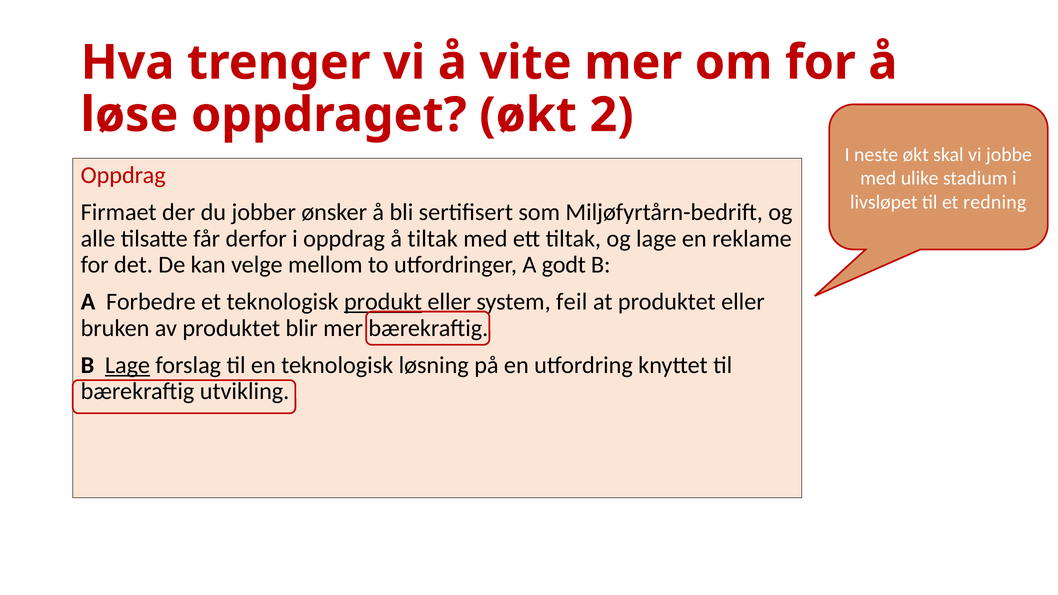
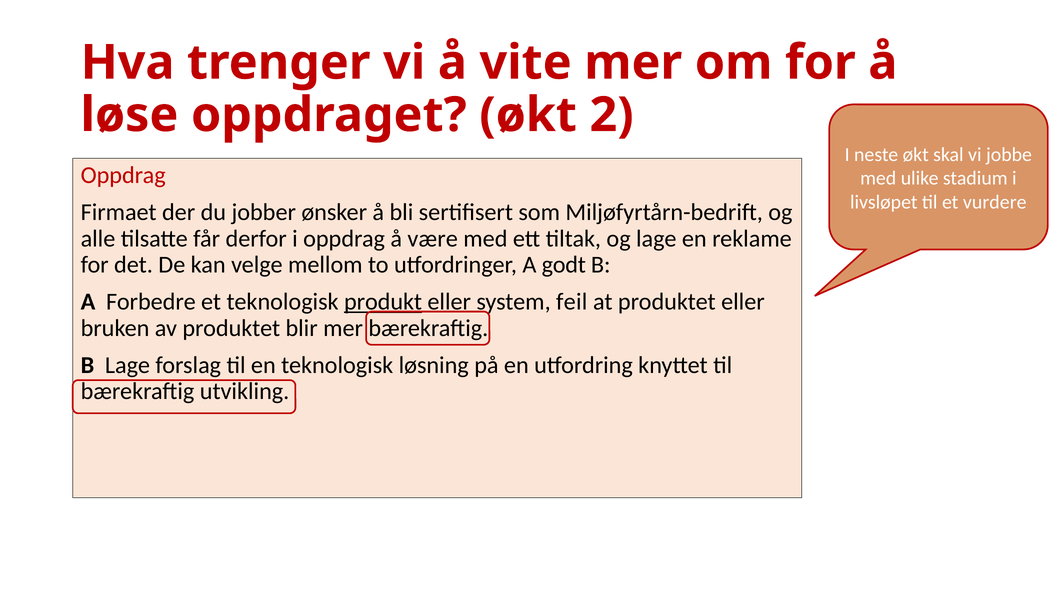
redning: redning -> vurdere
å tiltak: tiltak -> være
Lage at (128, 365) underline: present -> none
